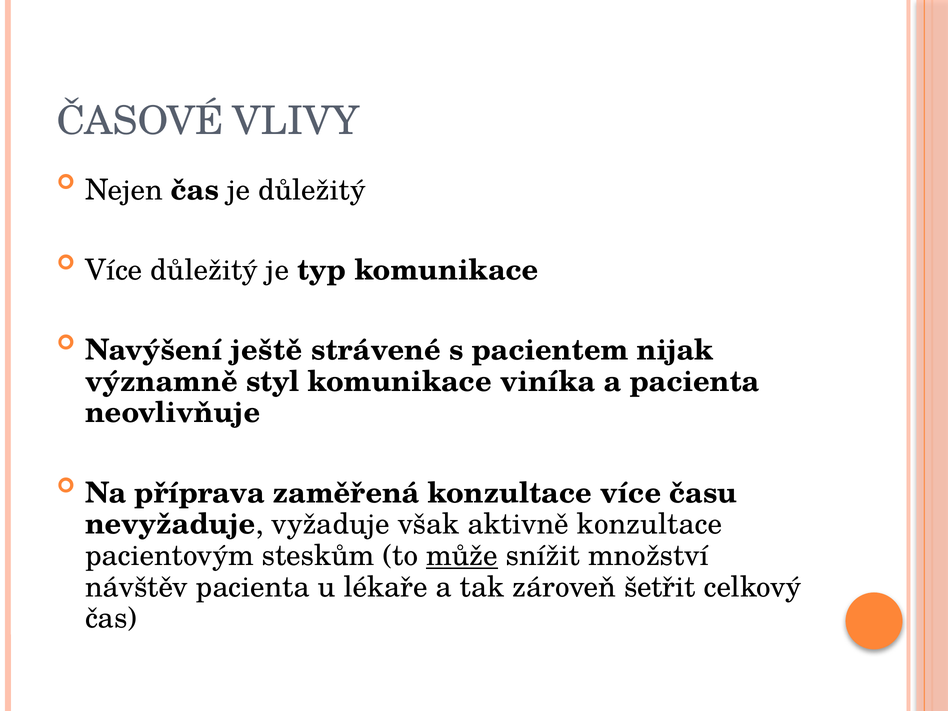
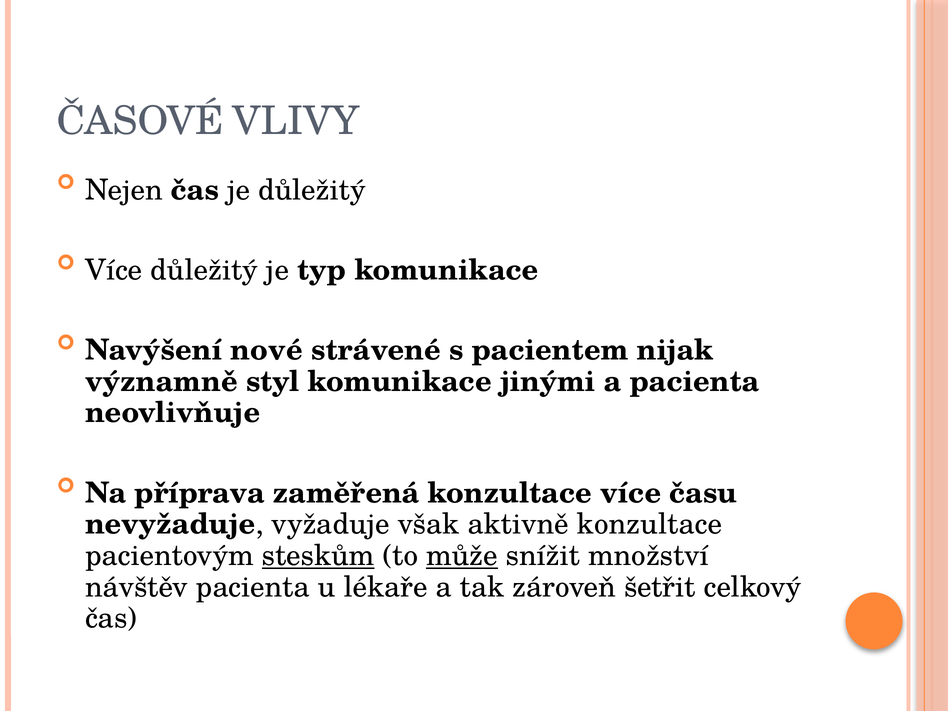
ještě: ještě -> nové
viníka: viníka -> jinými
steskům underline: none -> present
